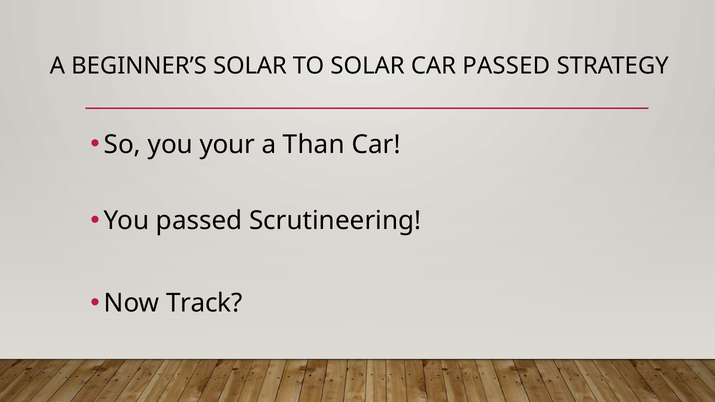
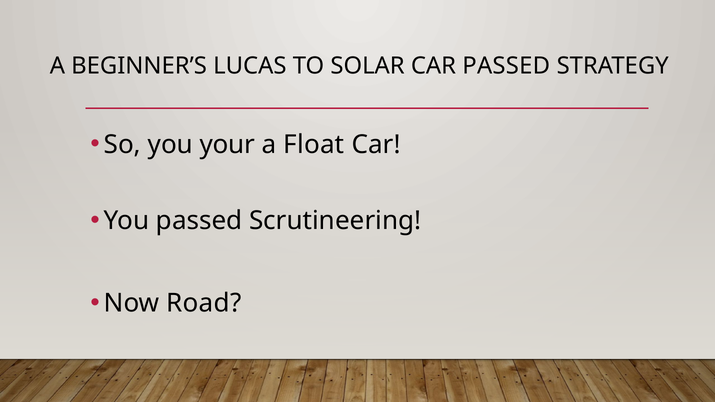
BEGINNER’S SOLAR: SOLAR -> LUCAS
Than: Than -> Float
Track: Track -> Road
